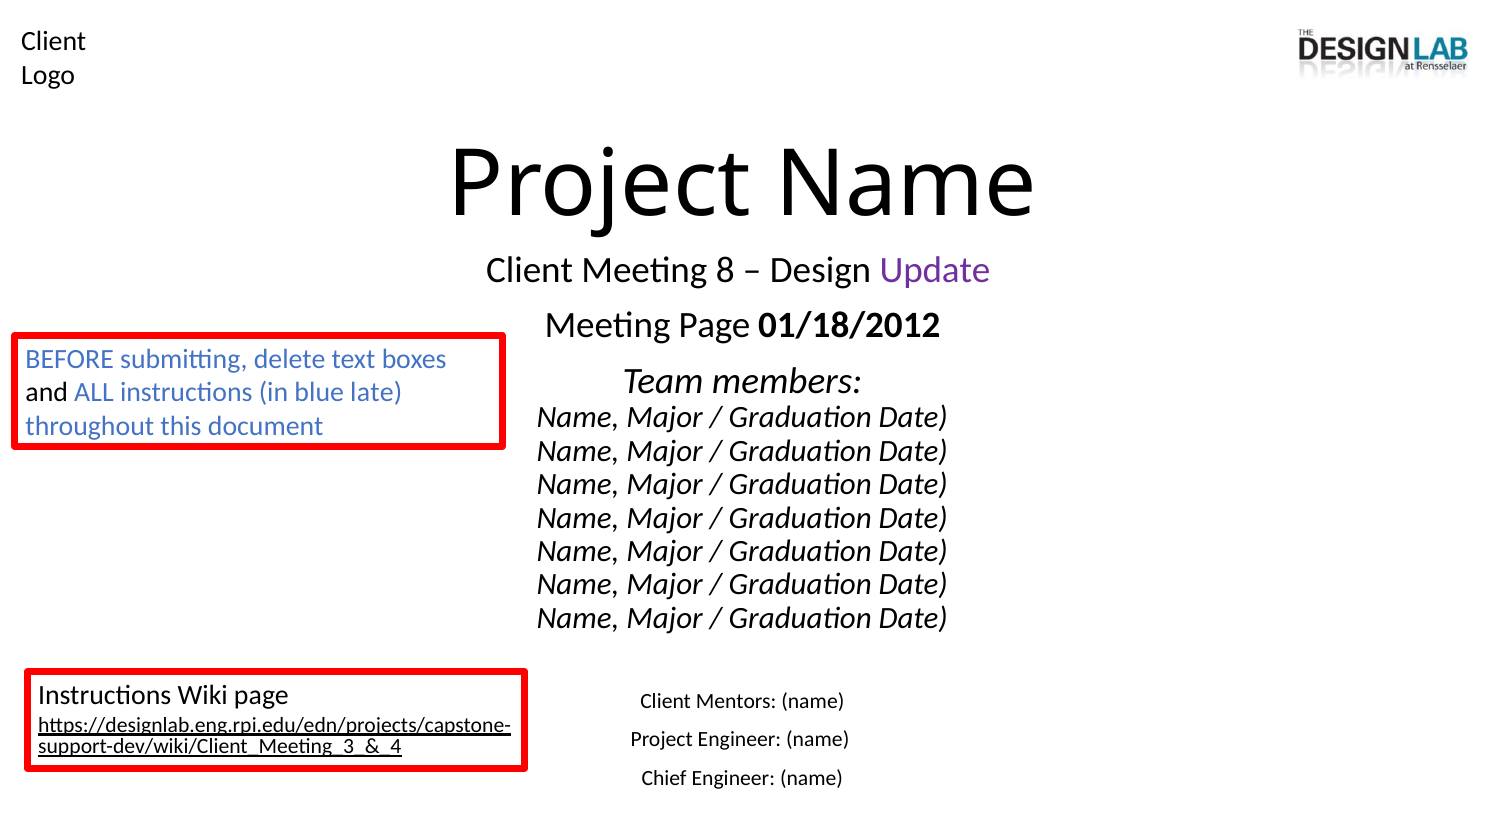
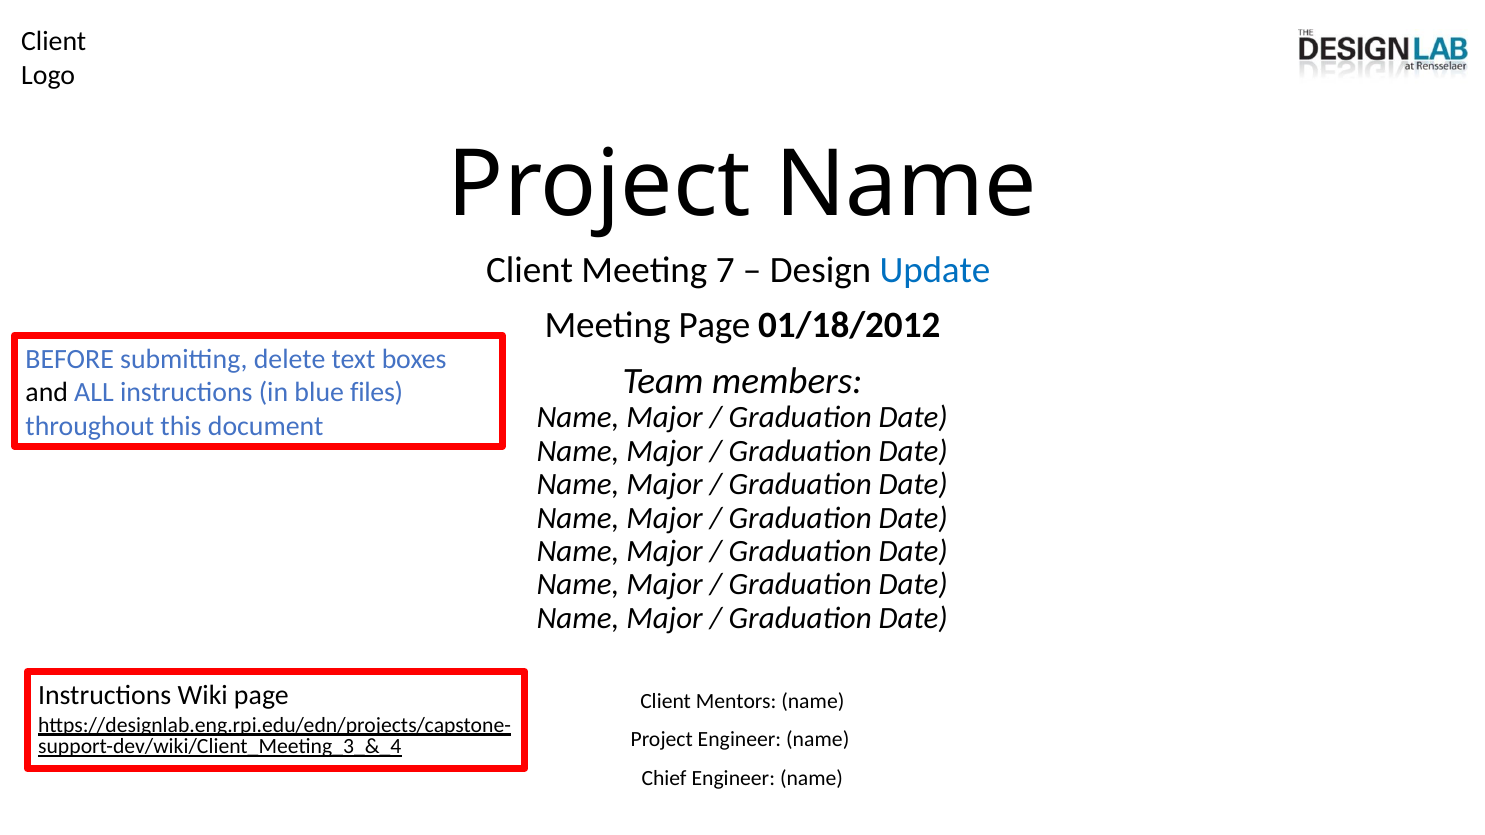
8: 8 -> 7
Update colour: purple -> blue
late: late -> files
